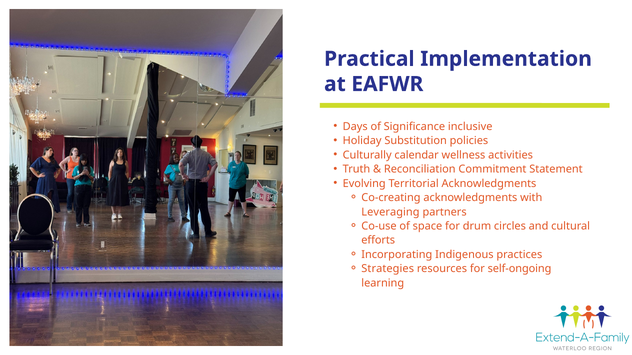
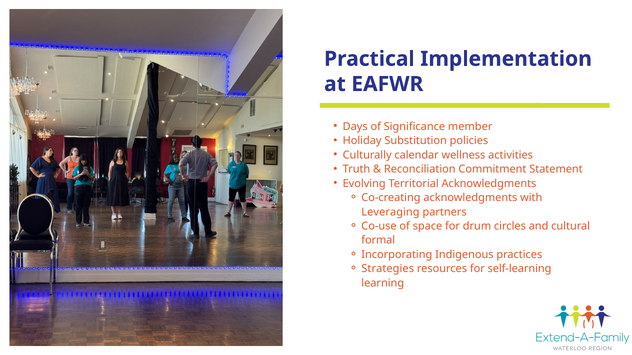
inclusive: inclusive -> member
efforts: efforts -> formal
self-ongoing: self-ongoing -> self-learning
